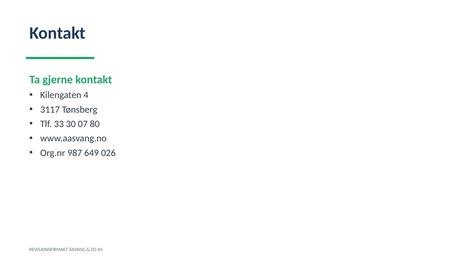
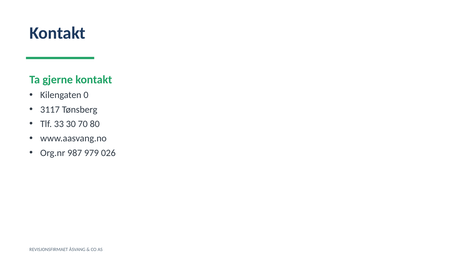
4: 4 -> 0
07: 07 -> 70
649: 649 -> 979
